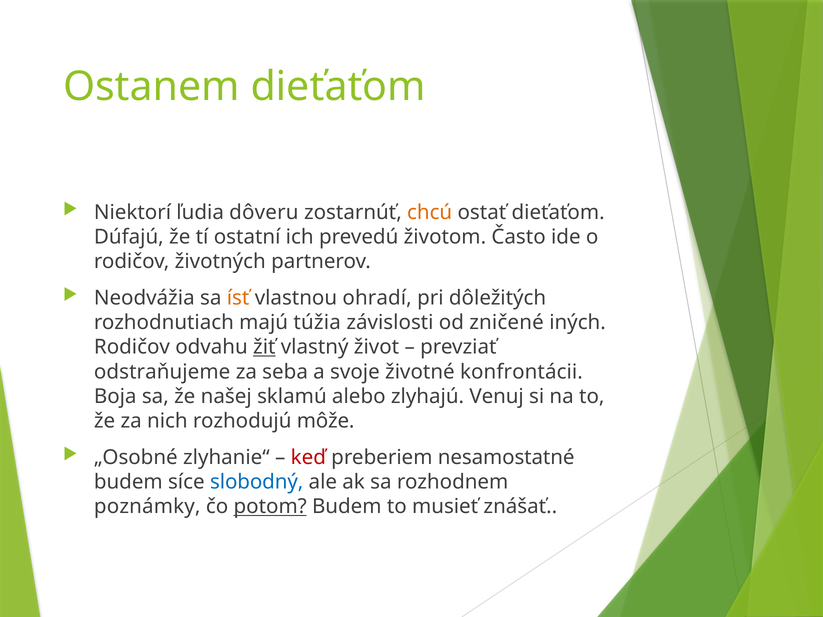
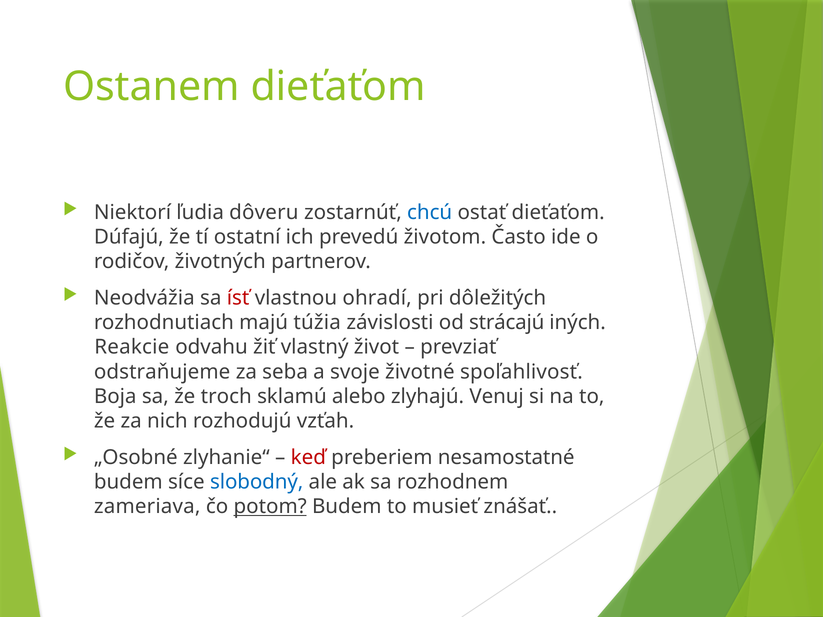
chcú colour: orange -> blue
ísť colour: orange -> red
zničené: zničené -> strácajú
Rodičov at (132, 347): Rodičov -> Reakcie
žiť underline: present -> none
konfrontácii: konfrontácii -> spoľahlivosť
našej: našej -> troch
môže: môže -> vzťah
poznámky: poznámky -> zameriava
